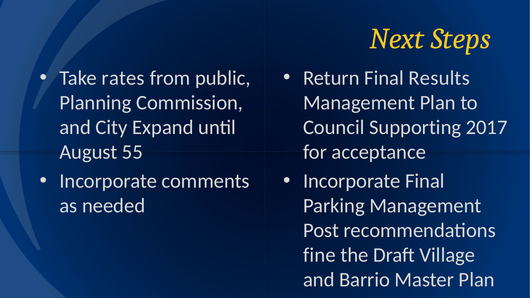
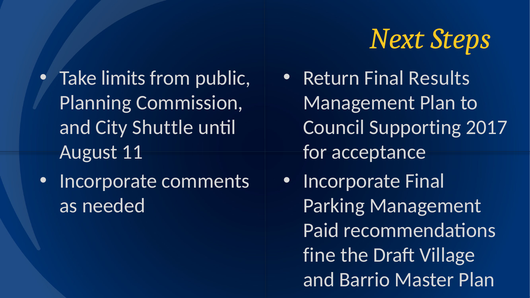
rates: rates -> limits
Expand: Expand -> Shuttle
55: 55 -> 11
Post: Post -> Paid
